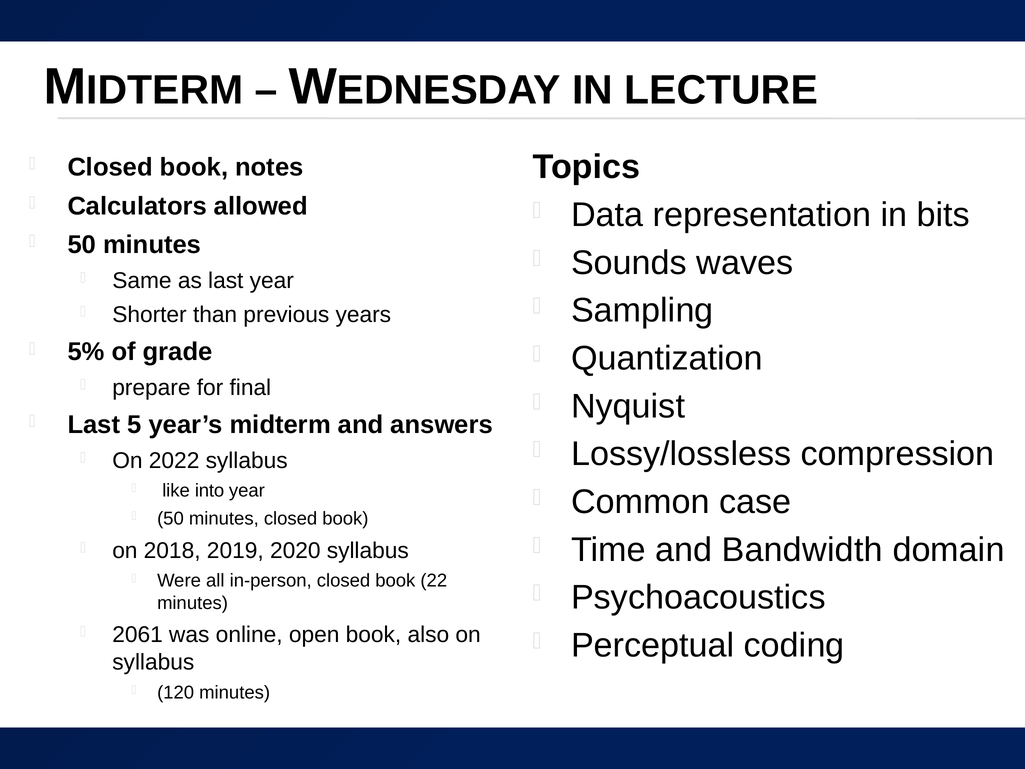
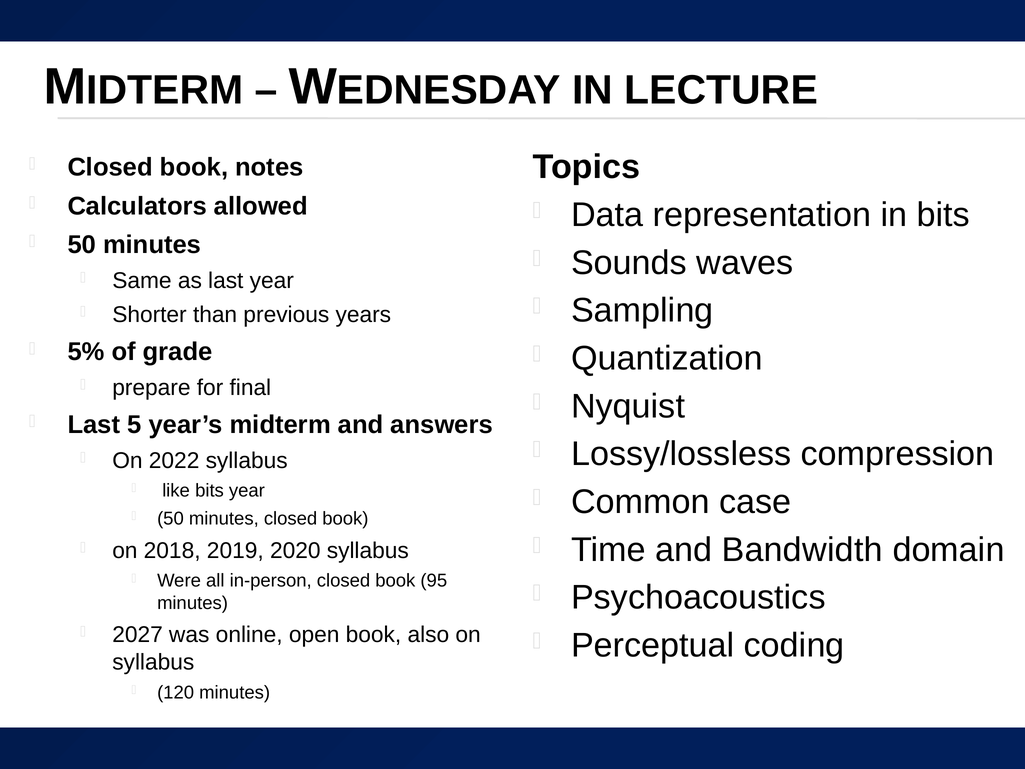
like into: into -> bits
22: 22 -> 95
2061: 2061 -> 2027
